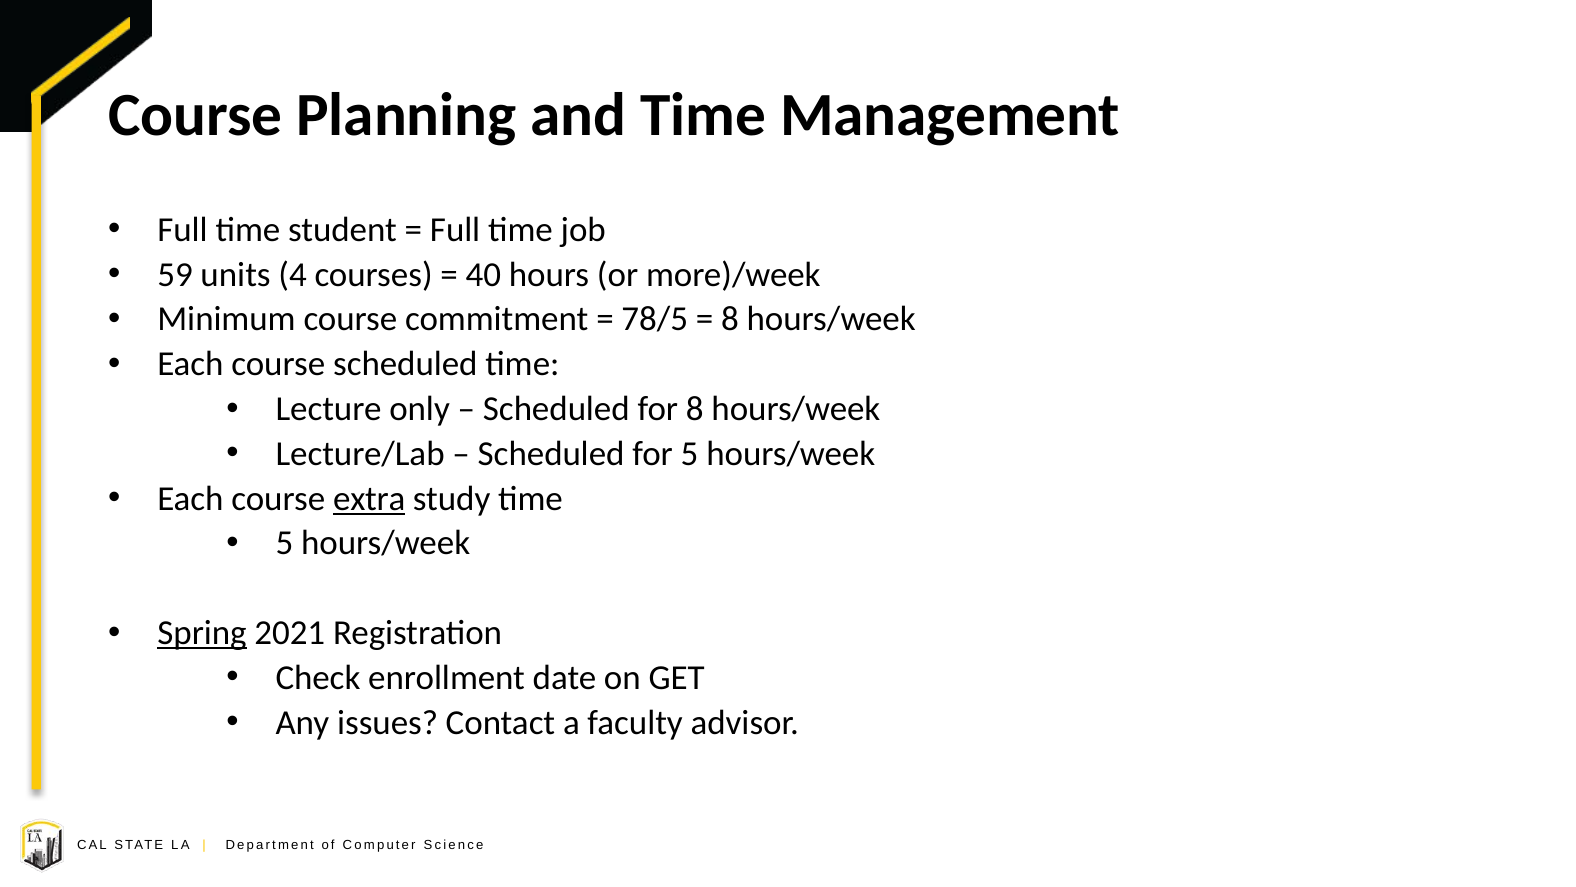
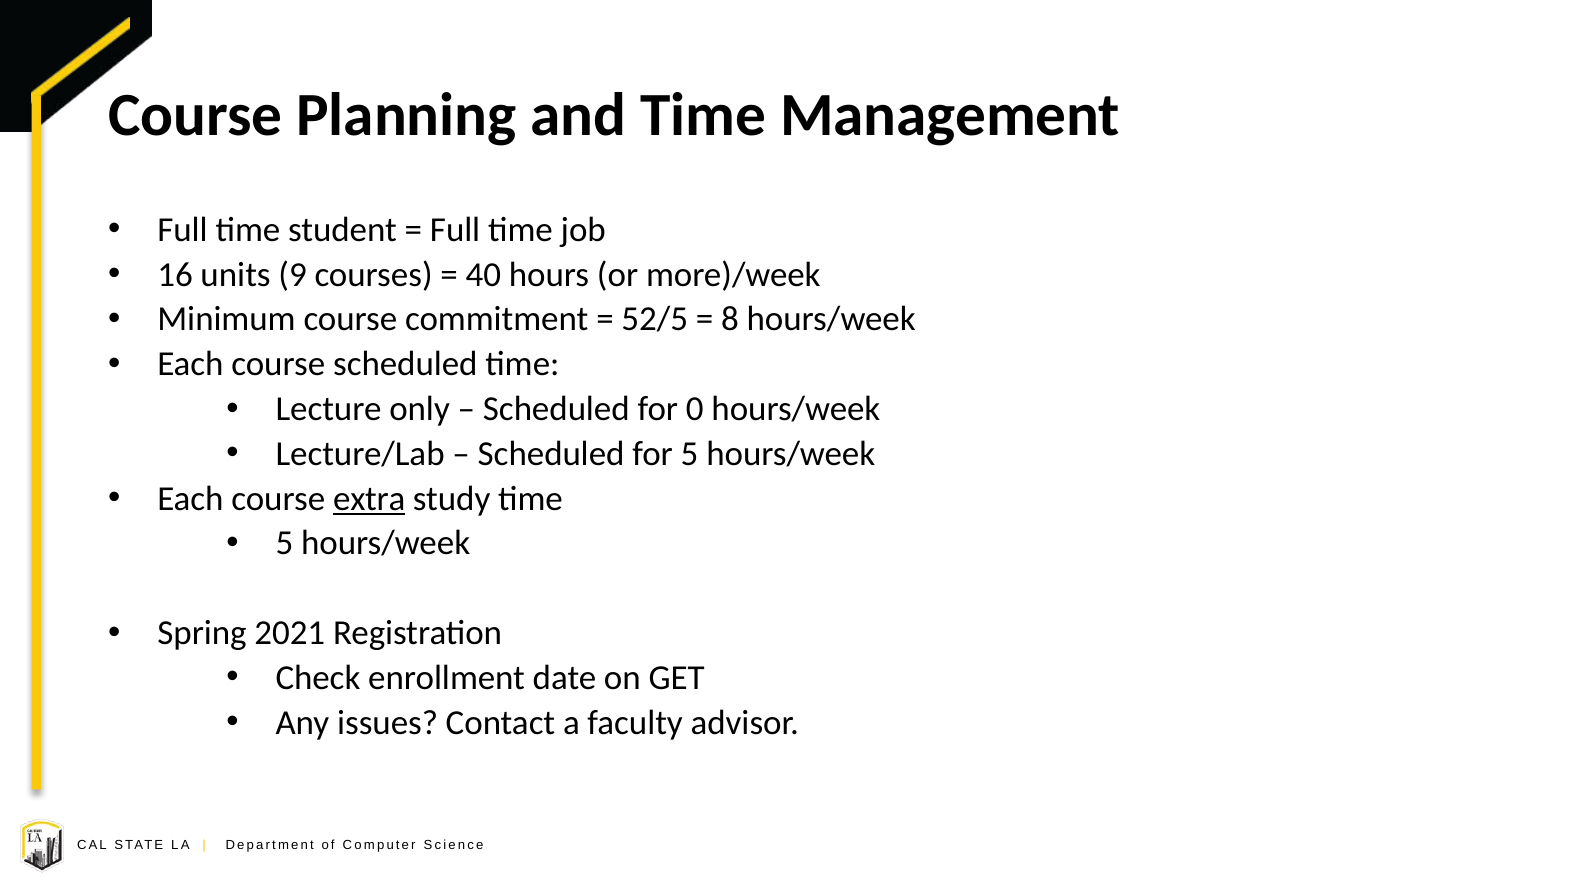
59: 59 -> 16
4: 4 -> 9
78/5: 78/5 -> 52/5
for 8: 8 -> 0
Spring underline: present -> none
